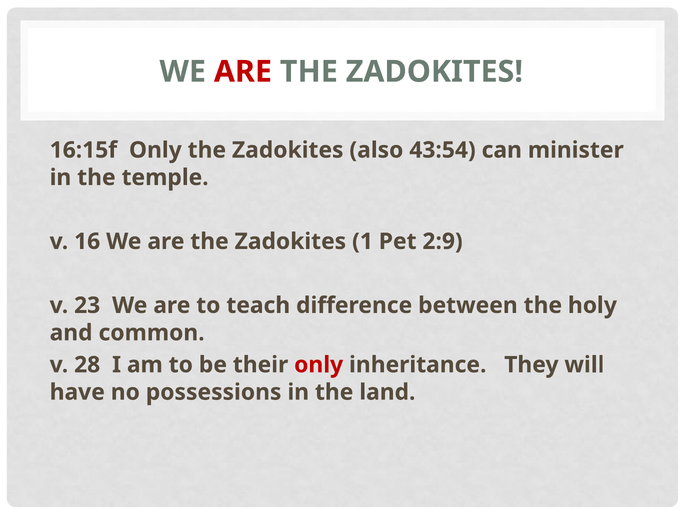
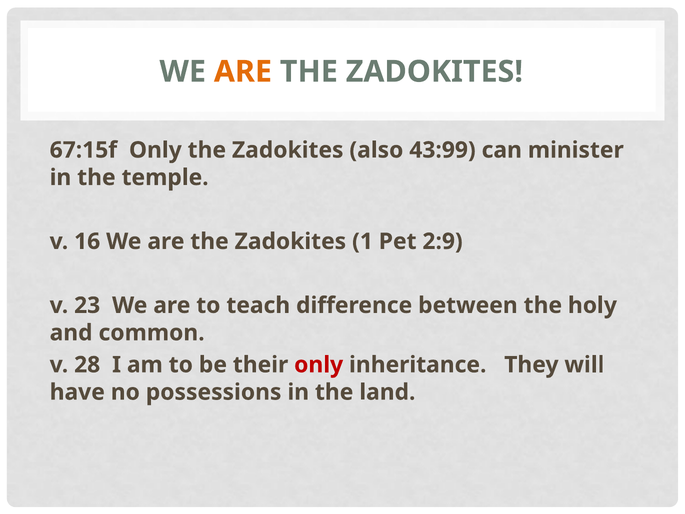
ARE at (243, 72) colour: red -> orange
16:15f: 16:15f -> 67:15f
43:54: 43:54 -> 43:99
